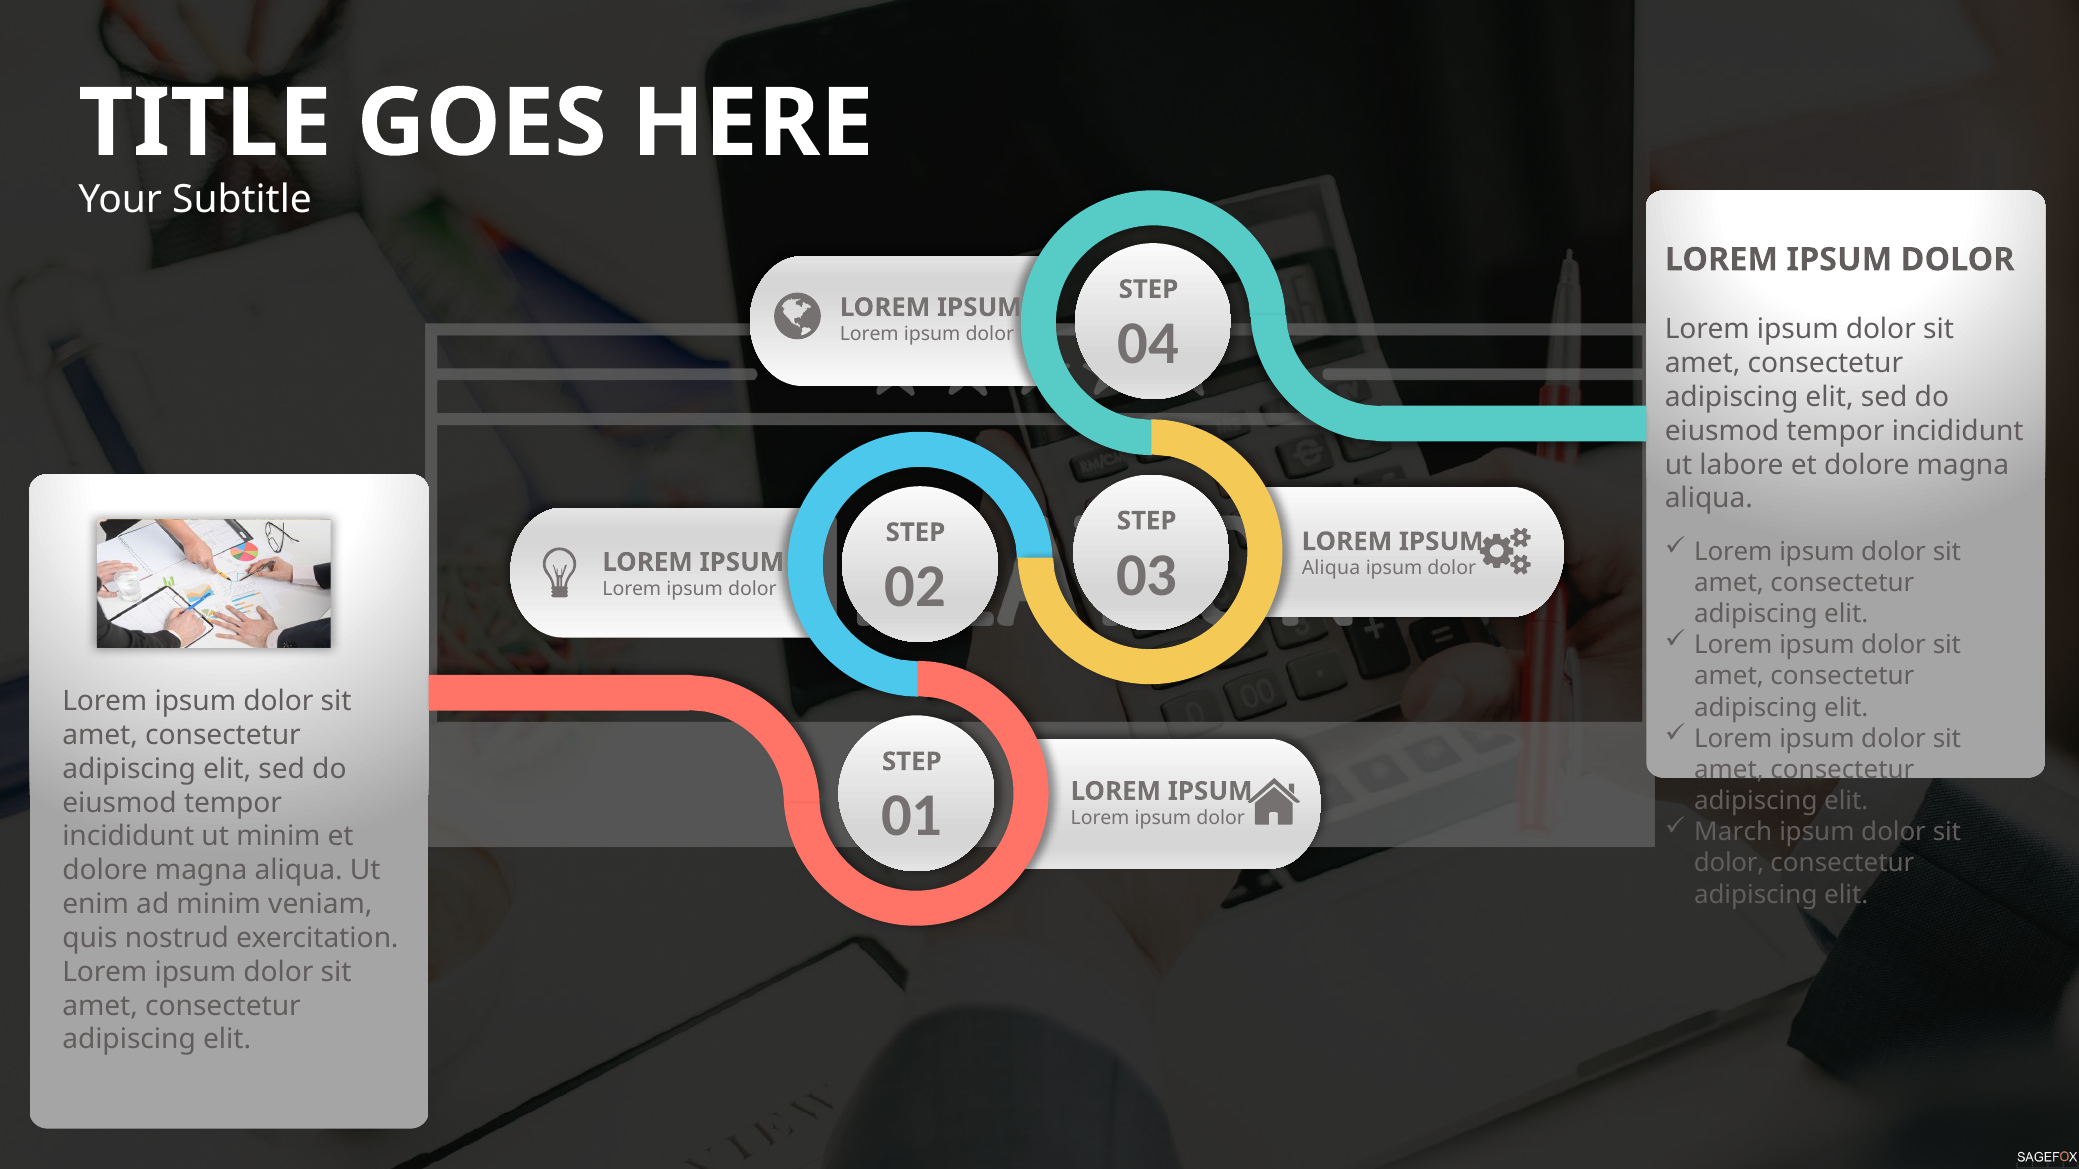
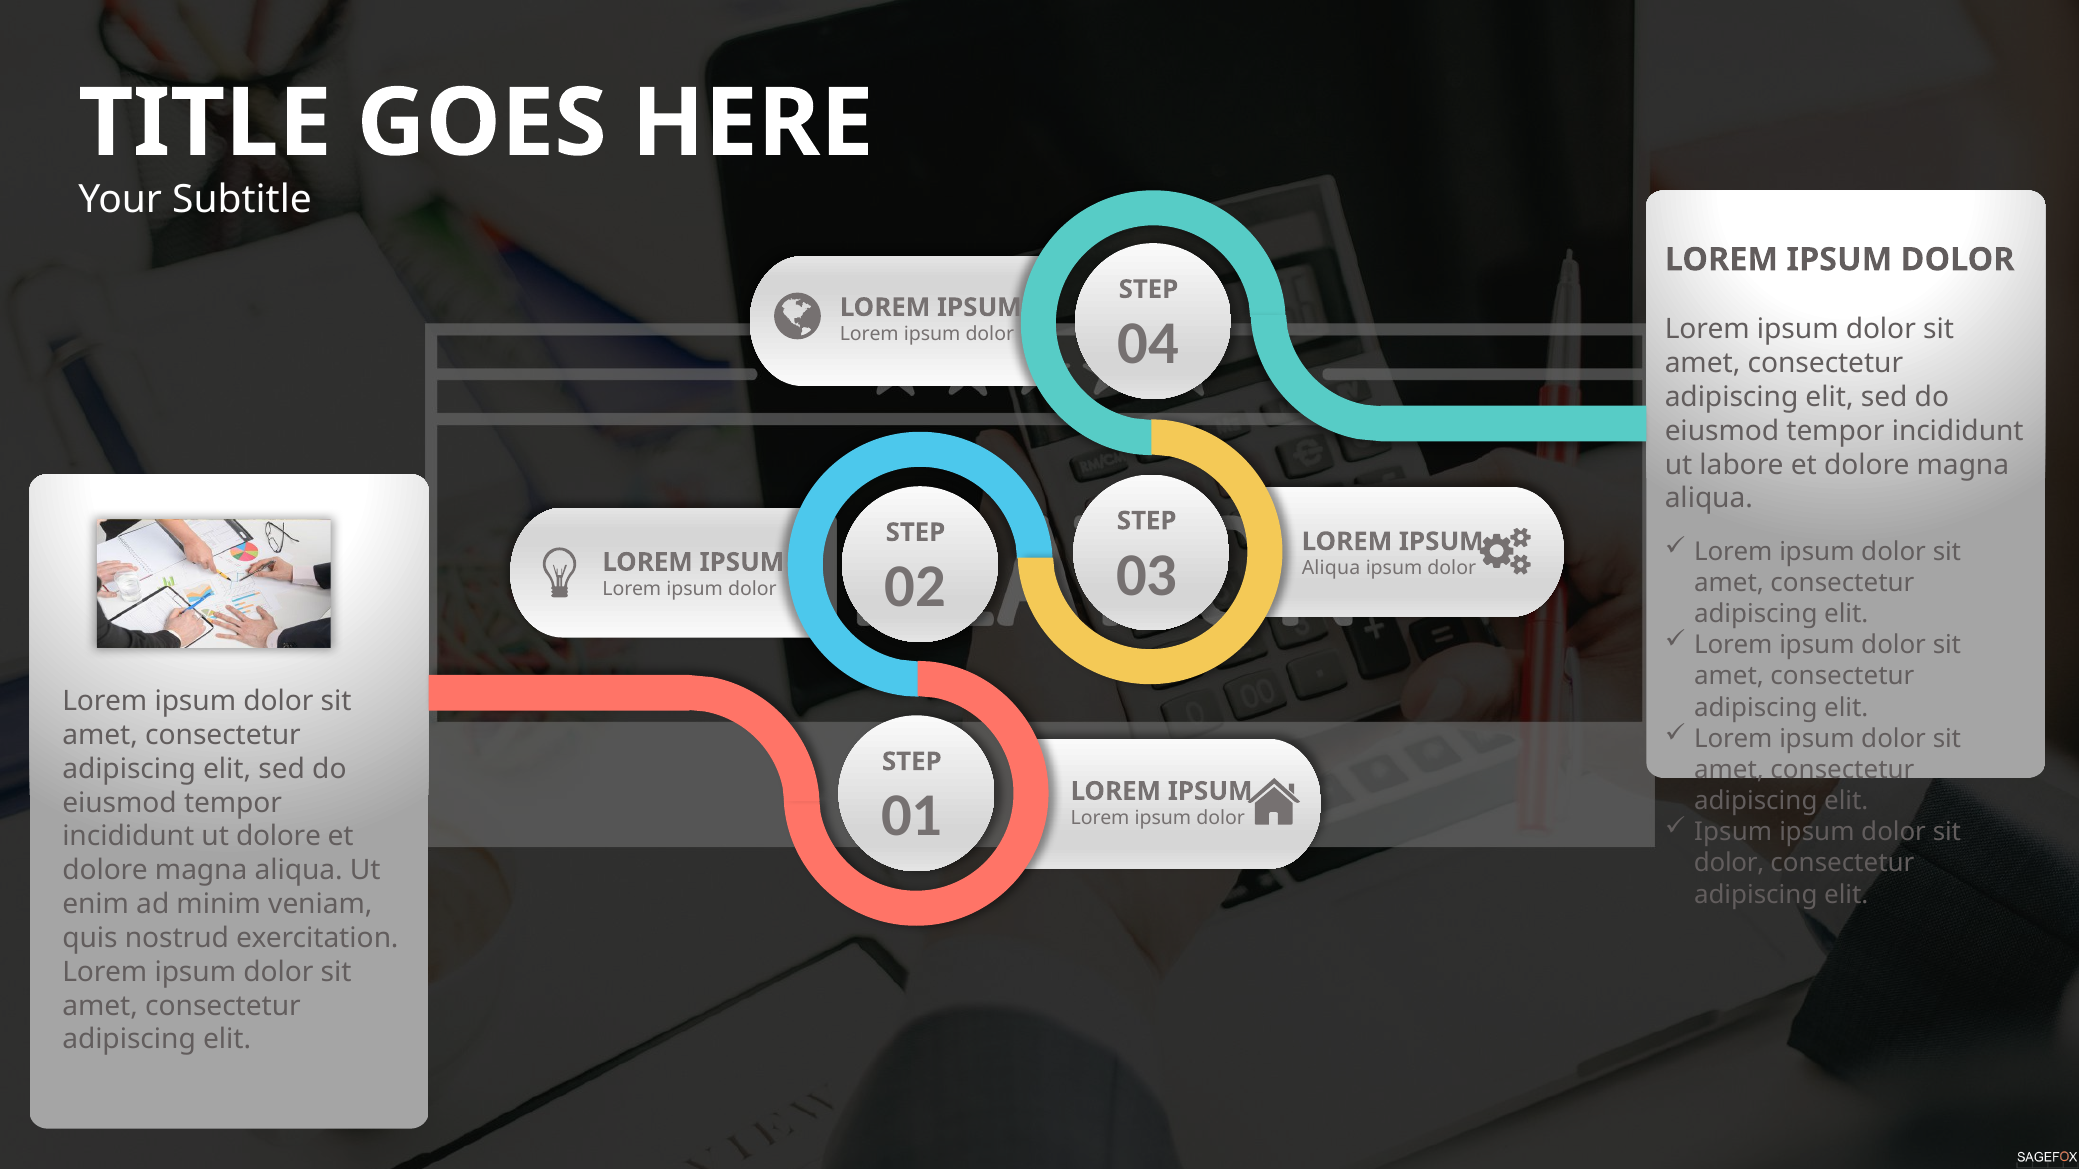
March at (1733, 832): March -> Ipsum
ut minim: minim -> dolore
